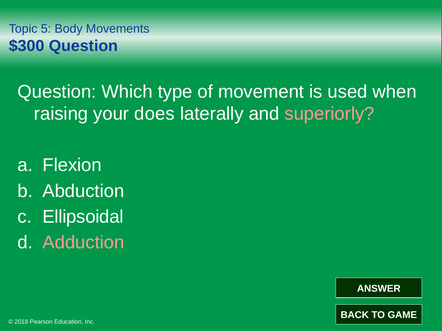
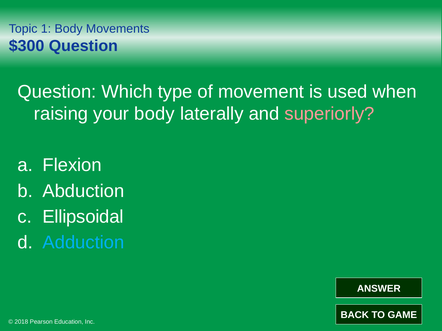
5: 5 -> 1
your does: does -> body
Adduction colour: pink -> light blue
